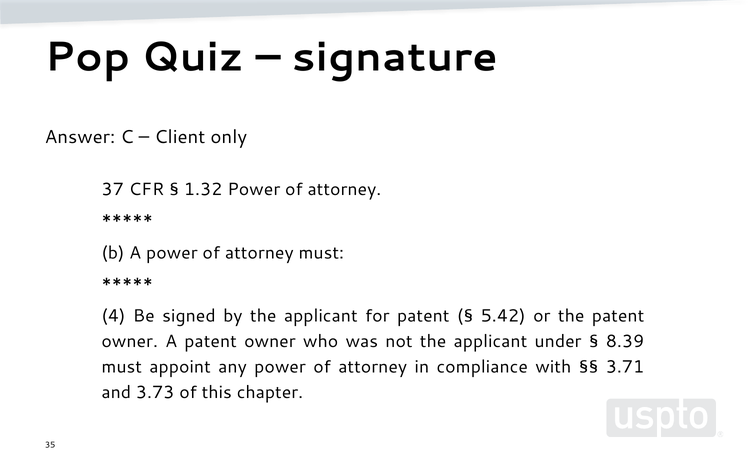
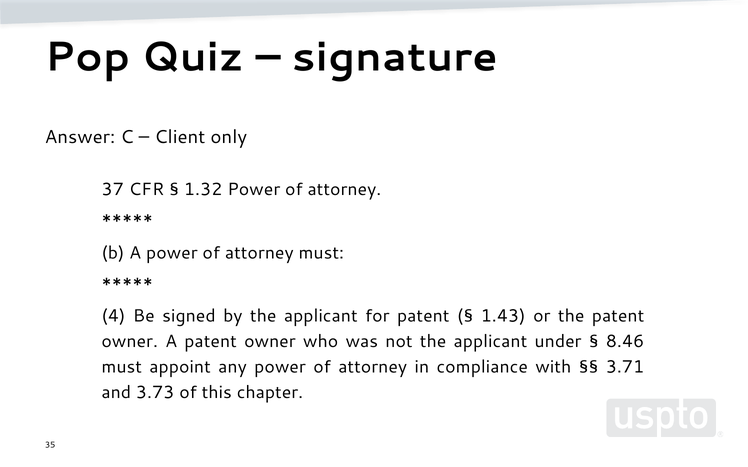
5.42: 5.42 -> 1.43
8.39: 8.39 -> 8.46
